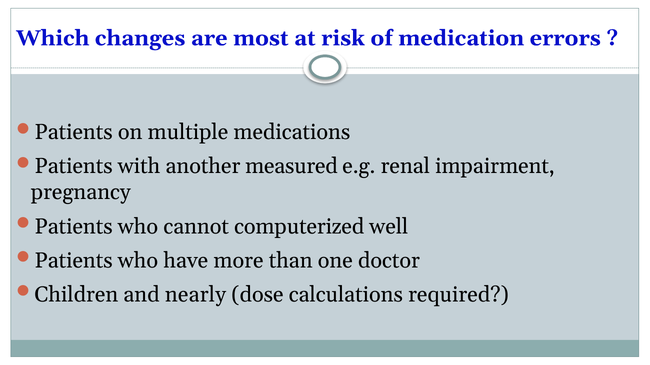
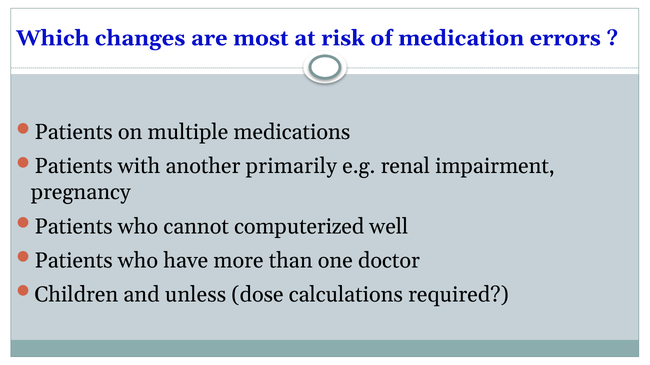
measured: measured -> primarily
nearly: nearly -> unless
